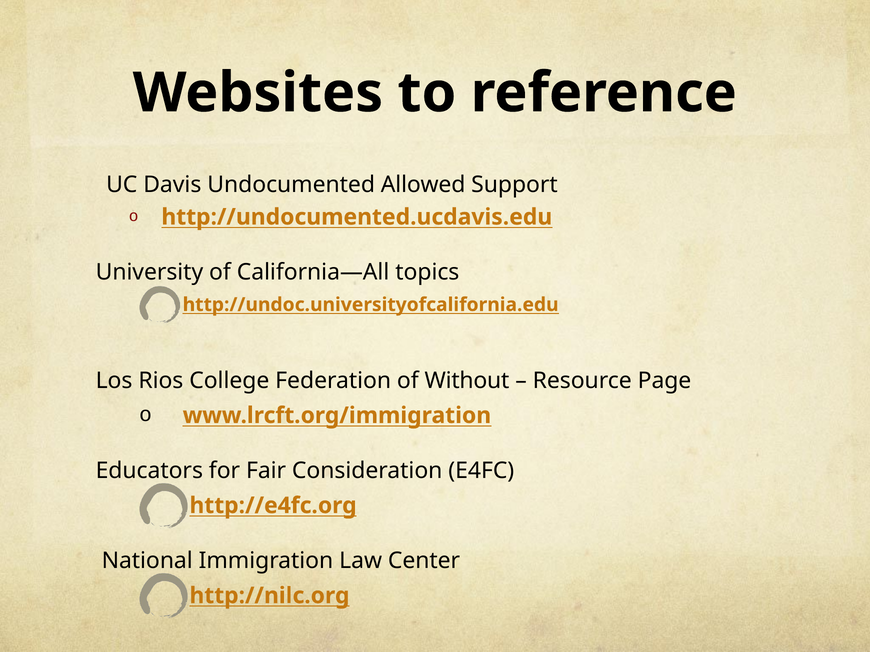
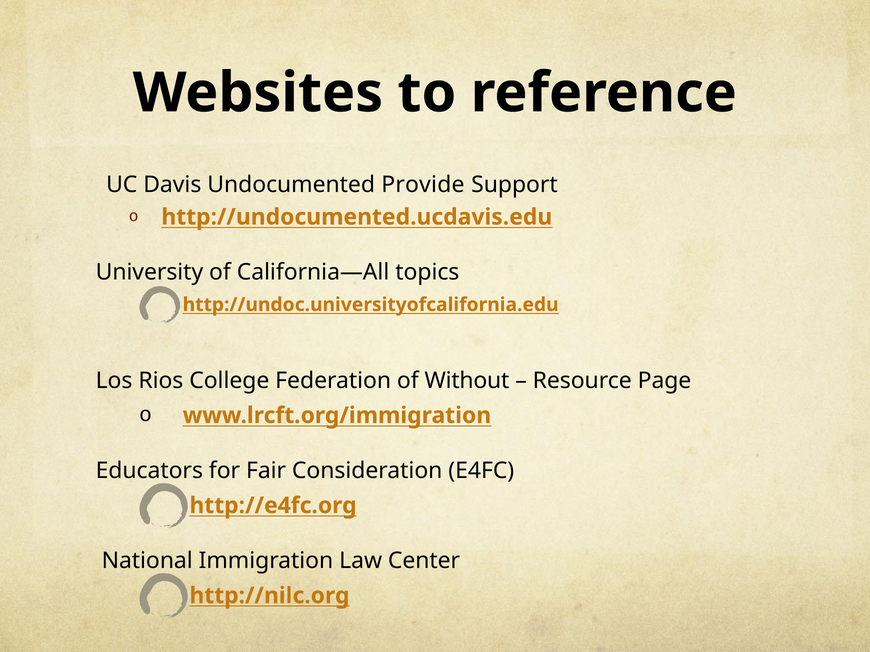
Allowed: Allowed -> Provide
